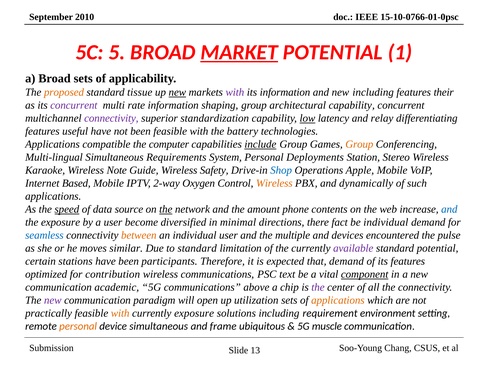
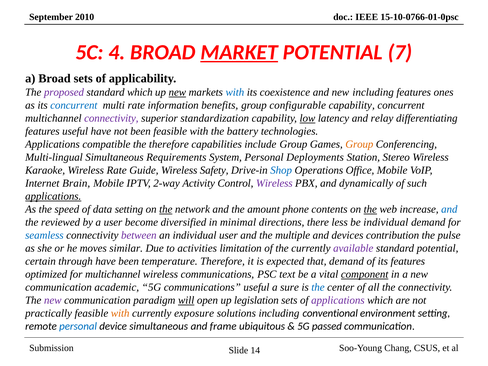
5: 5 -> 4
1: 1 -> 7
proposed colour: orange -> purple
standard tissue: tissue -> which
with at (235, 92) colour: purple -> blue
its information: information -> coexistence
their: their -> ones
concurrent at (74, 105) colour: purple -> blue
shaping: shaping -> benefits
architectural: architectural -> configurable
the computer: computer -> therefore
include underline: present -> none
Wireless Note: Note -> Rate
Apple: Apple -> Office
Based: Based -> Brain
Oxygen: Oxygen -> Activity
Wireless at (274, 183) colour: orange -> purple
applications at (53, 196) underline: none -> present
speed underline: present -> none
data source: source -> setting
the at (370, 209) underline: none -> present
the exposure: exposure -> reviewed
fact: fact -> less
between colour: orange -> purple
encountered: encountered -> contribution
to standard: standard -> activities
stations: stations -> through
participants: participants -> temperature
for contribution: contribution -> multichannel
communications above: above -> useful
chip: chip -> sure
the at (318, 287) colour: purple -> blue
will underline: none -> present
utilization: utilization -> legislation
applications at (338, 300) colour: orange -> purple
requirement: requirement -> conventional
personal at (78, 326) colour: orange -> blue
muscle: muscle -> passed
13: 13 -> 14
